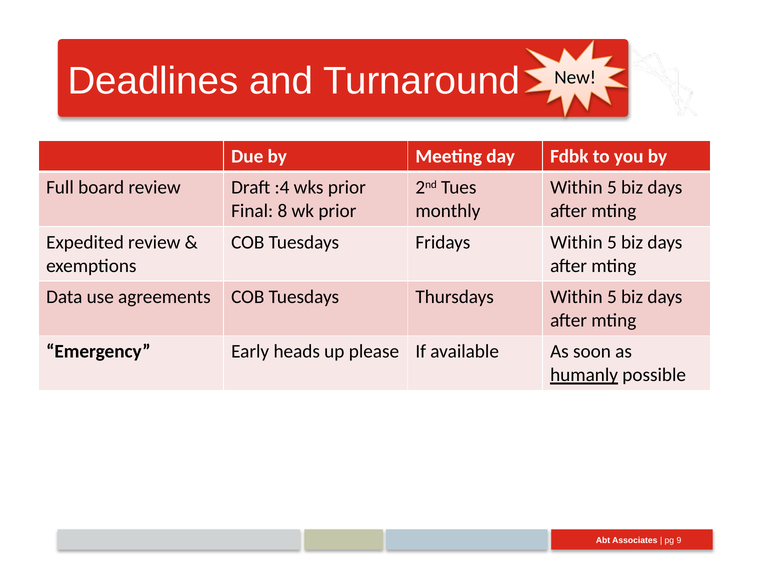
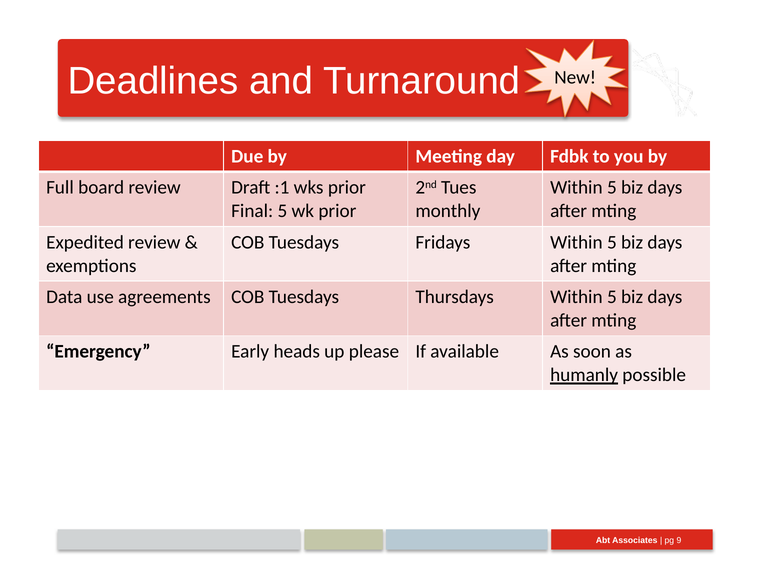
:4: :4 -> :1
Final 8: 8 -> 5
